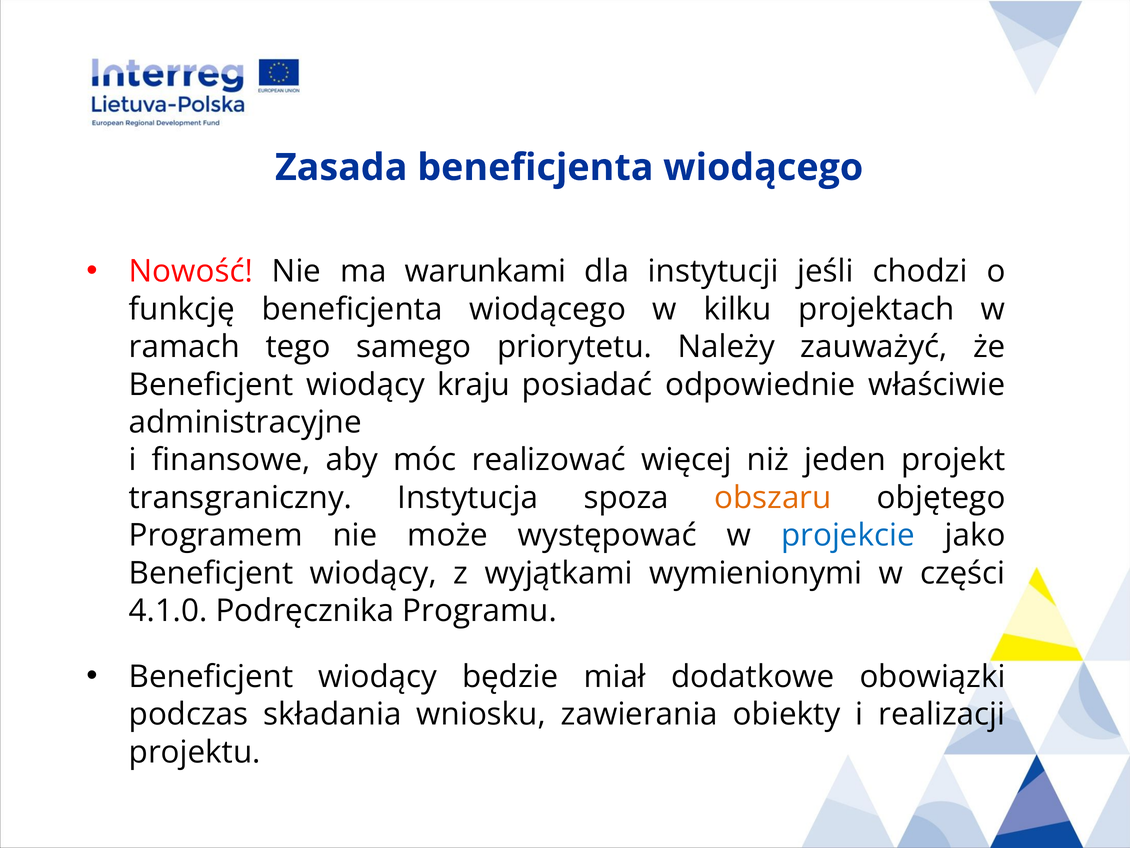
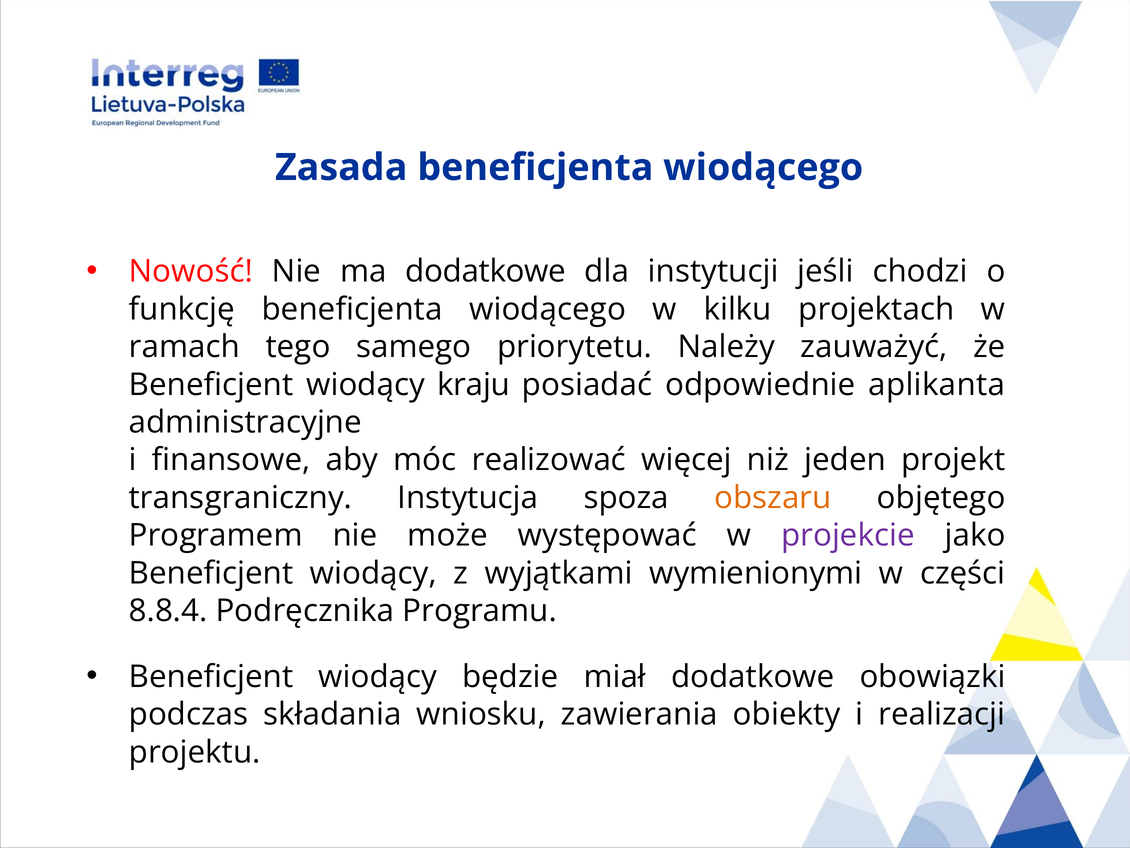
ma warunkami: warunkami -> dodatkowe
właściwie: właściwie -> aplikanta
projekcie colour: blue -> purple
4.1.0: 4.1.0 -> 8.8.4
